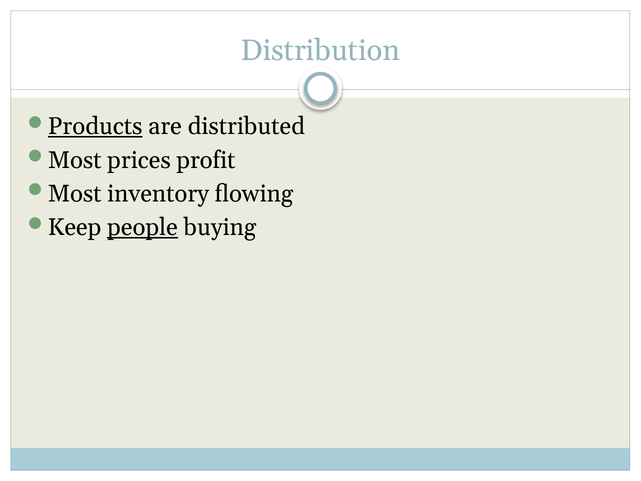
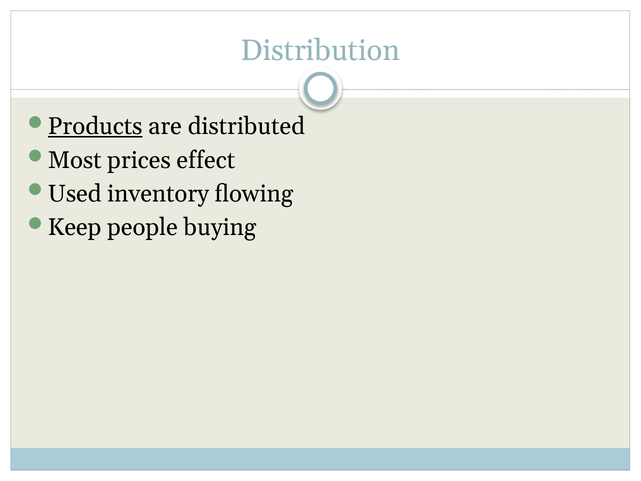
profit: profit -> effect
Most at (75, 194): Most -> Used
people underline: present -> none
